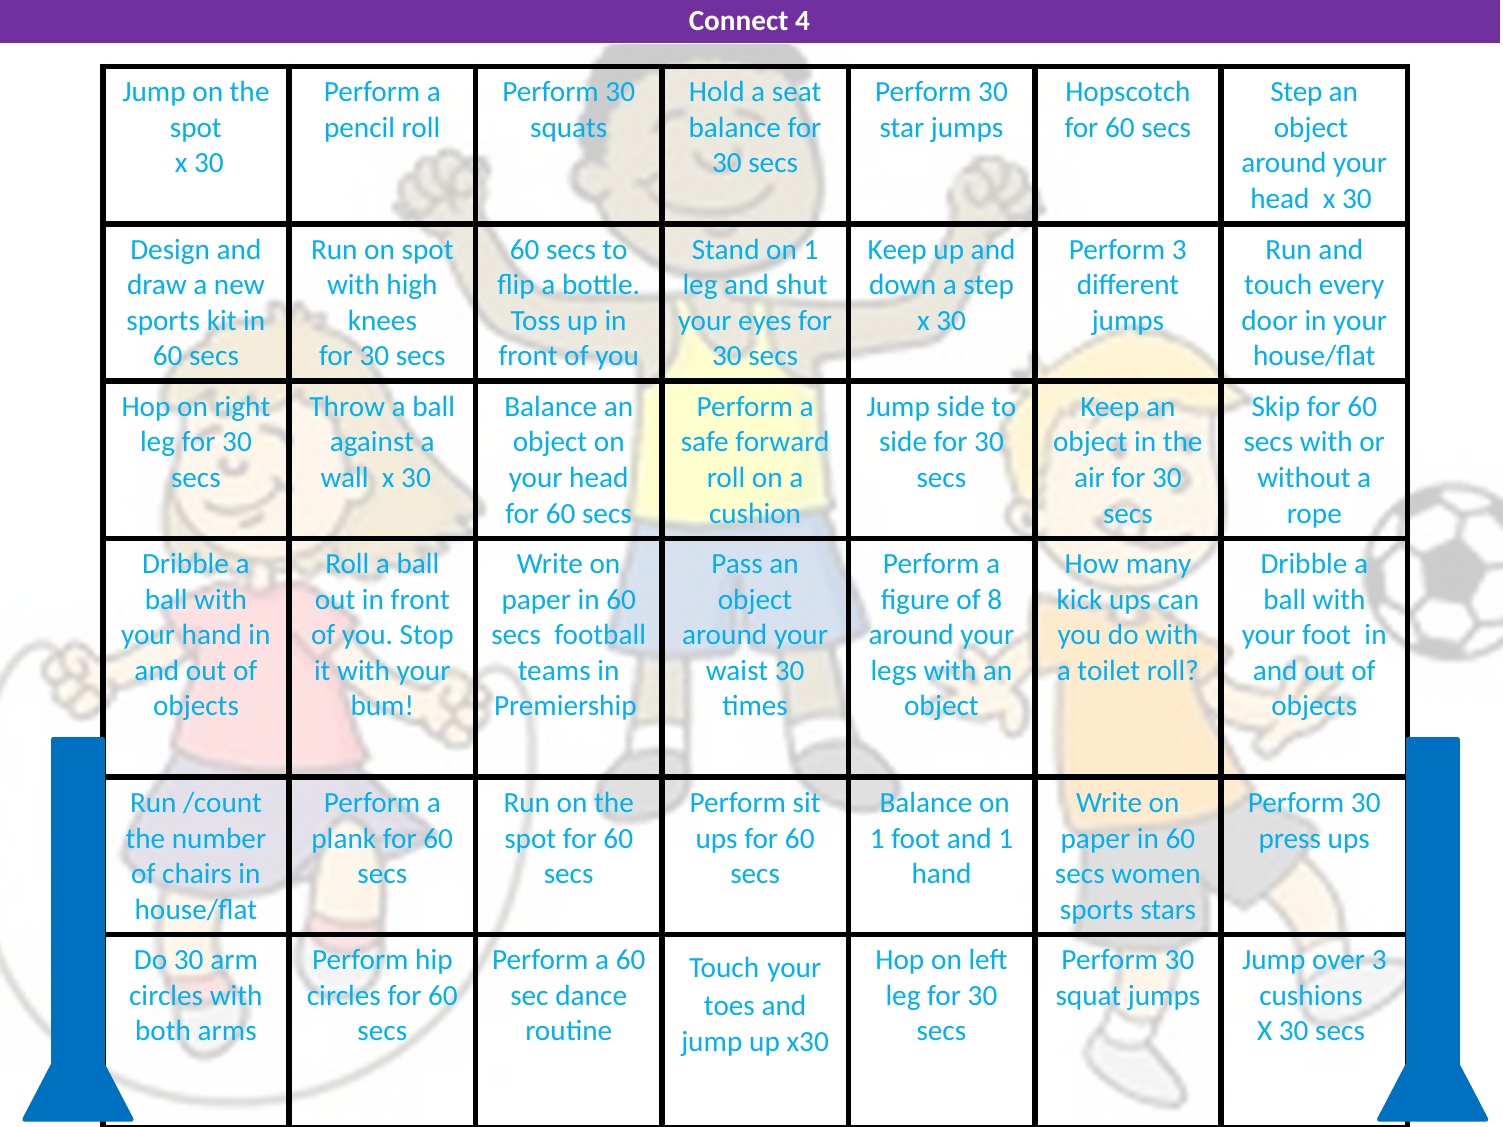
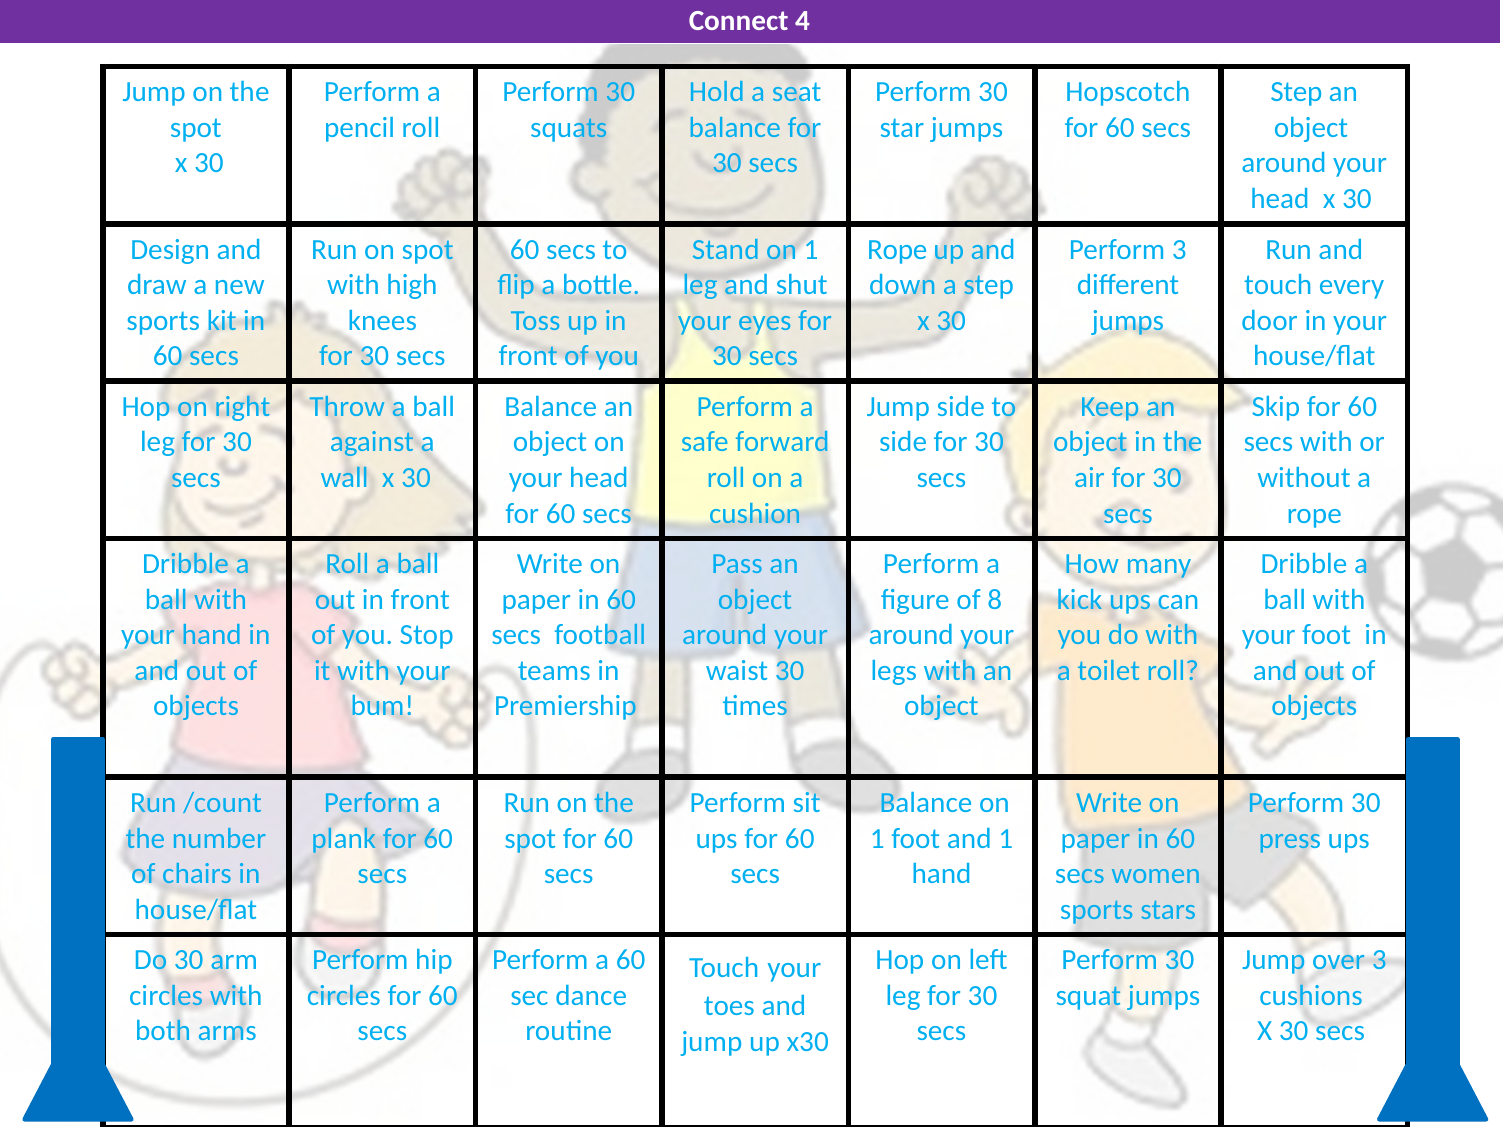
Keep at (897, 250): Keep -> Rope
